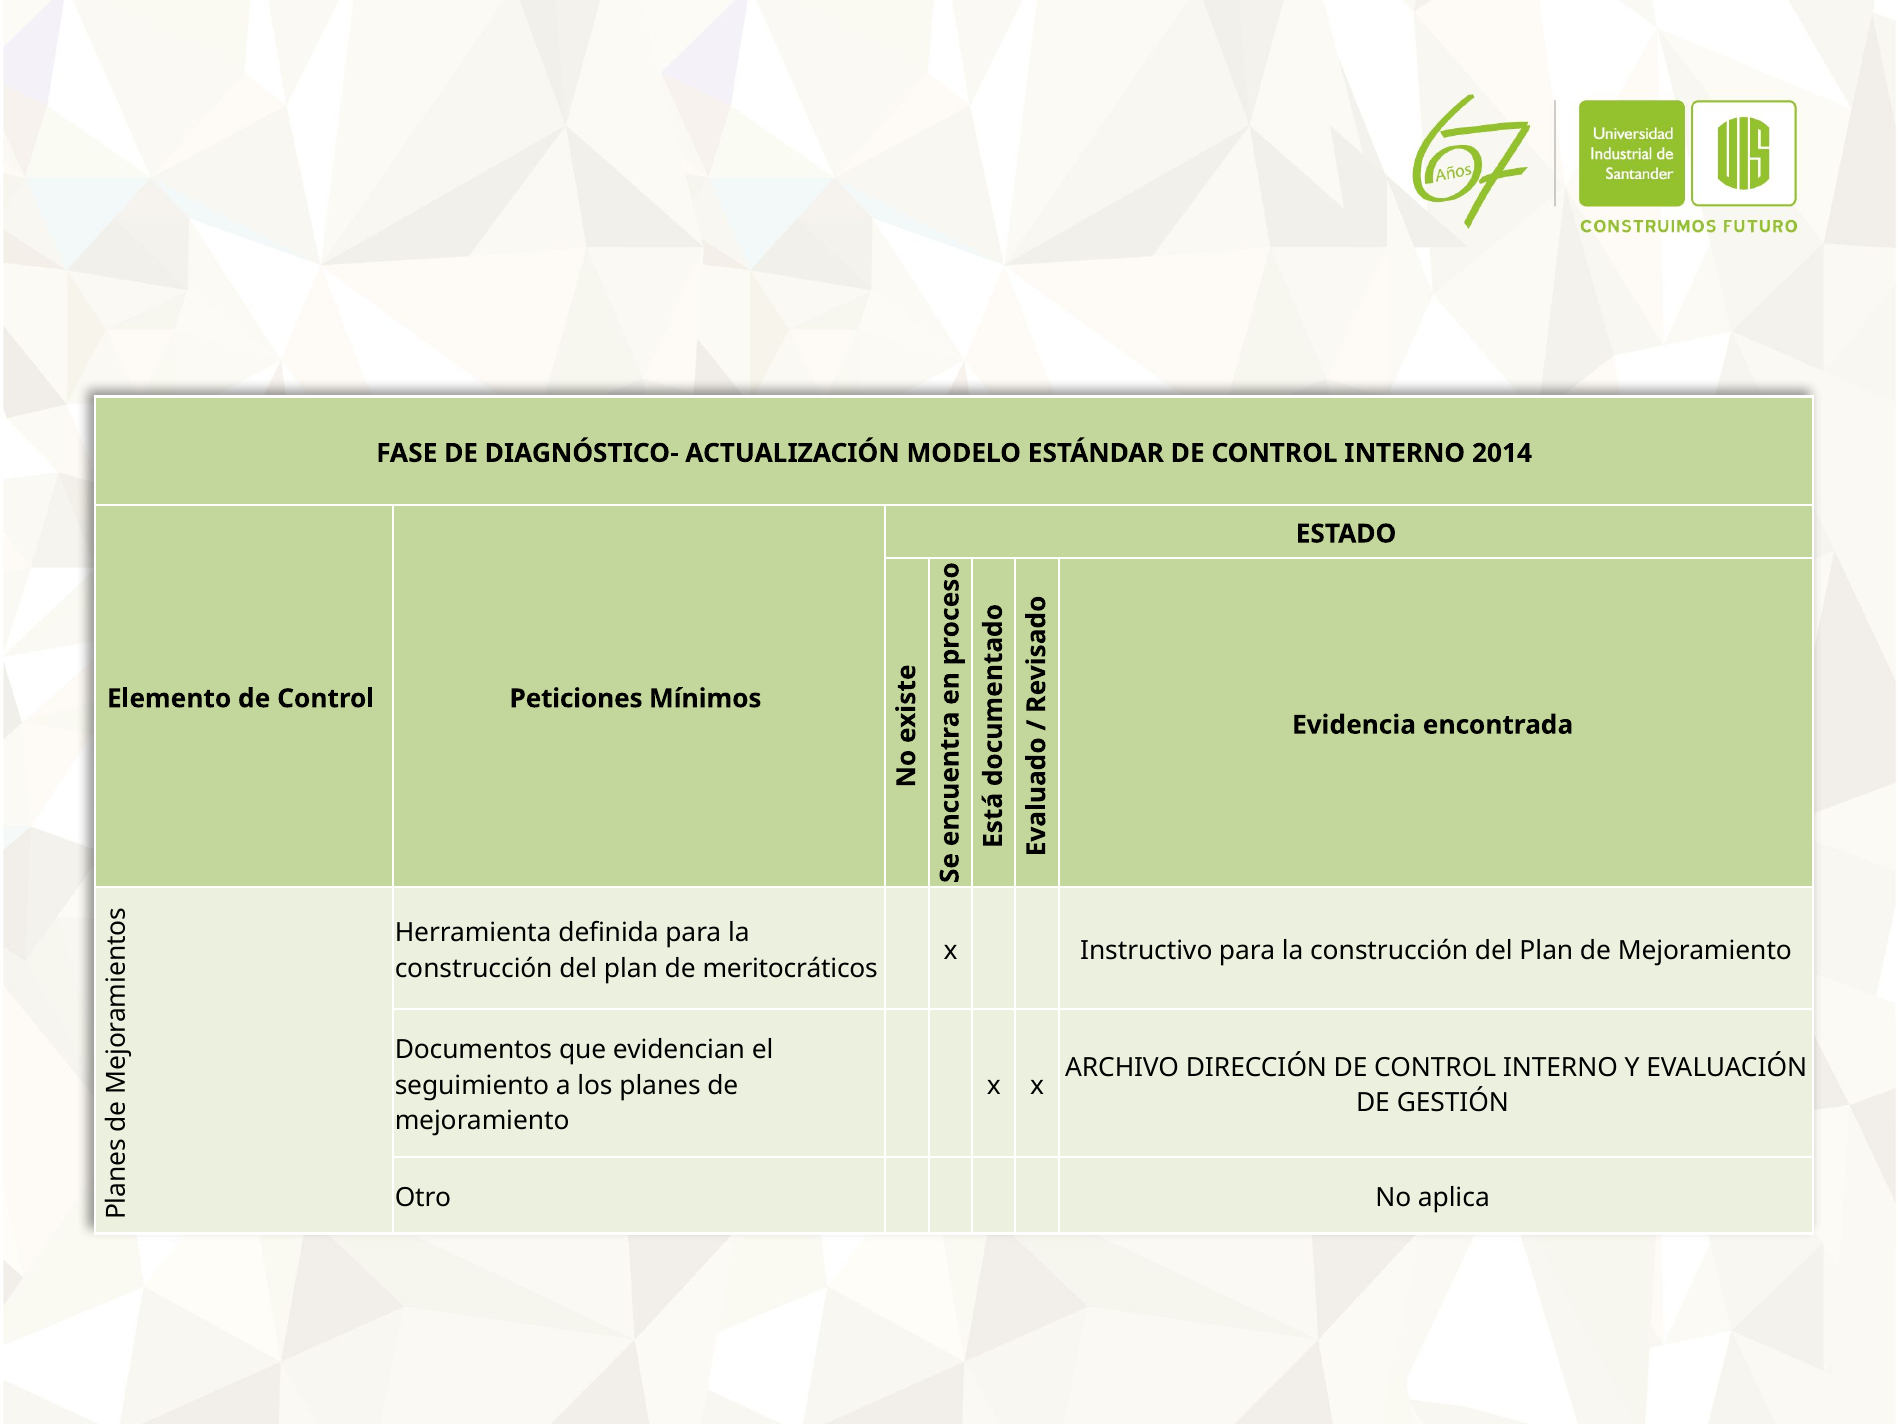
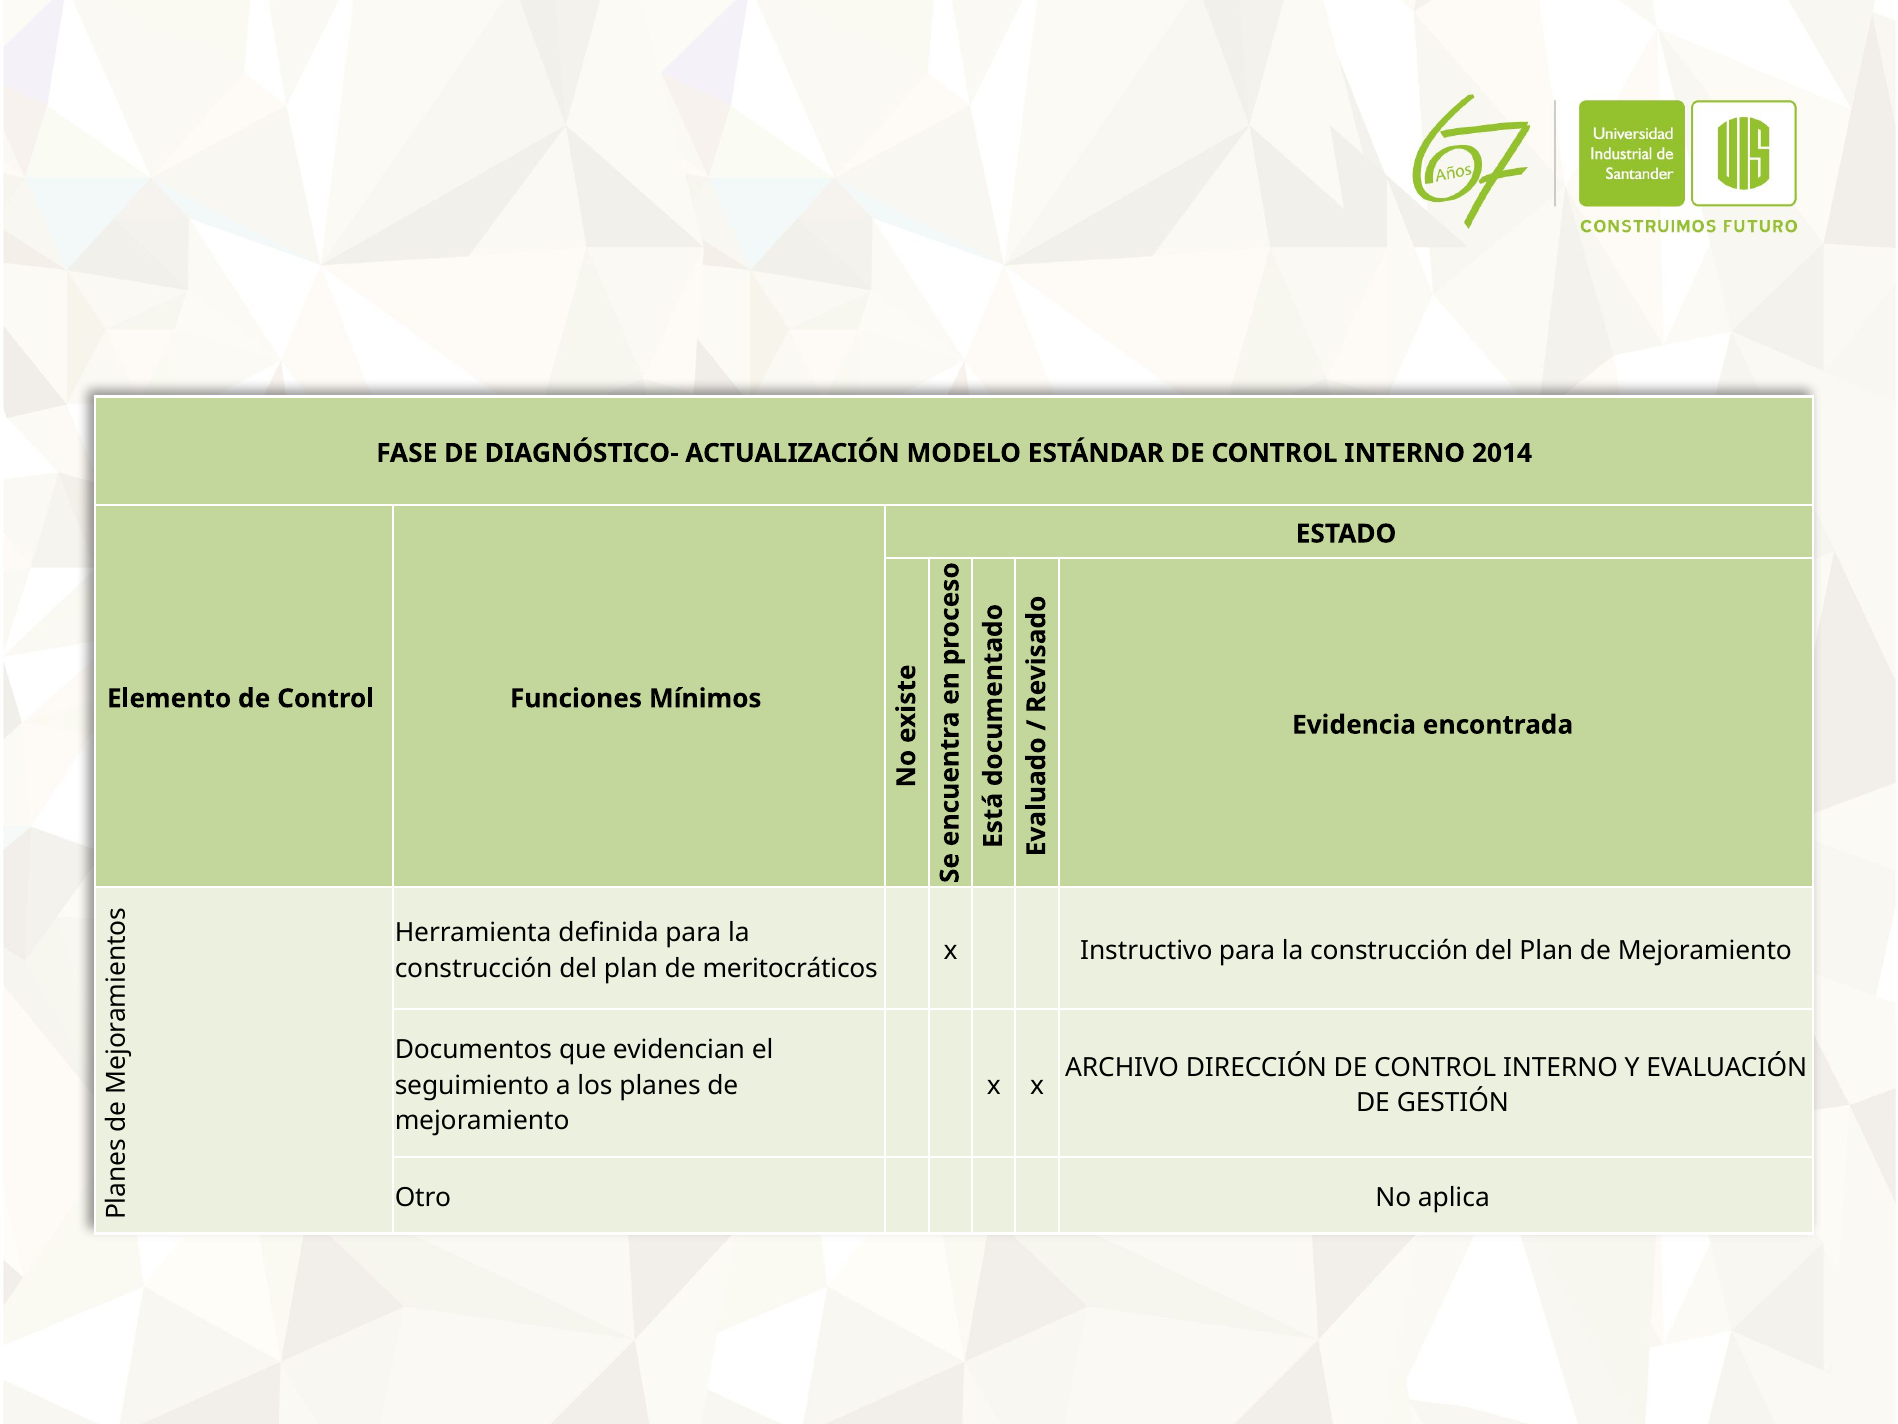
Peticiones: Peticiones -> Funciones
